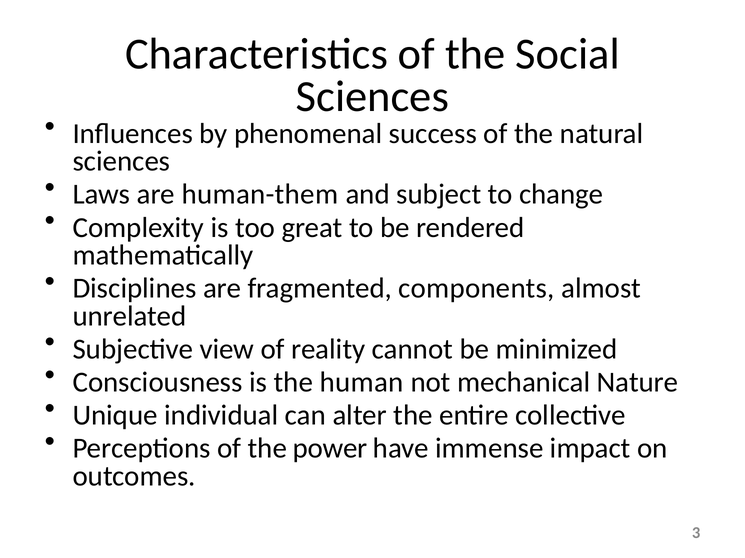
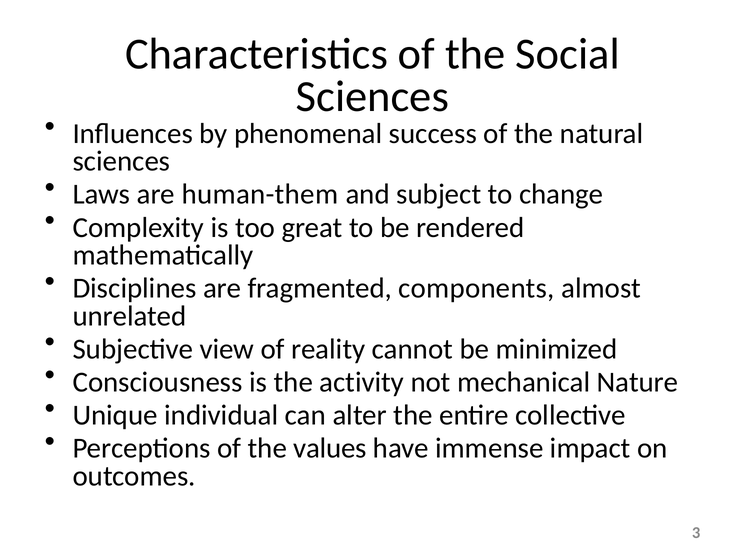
human: human -> activity
power: power -> values
